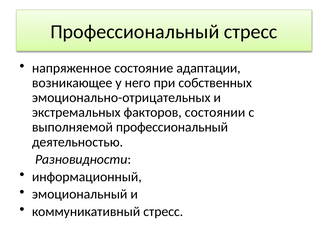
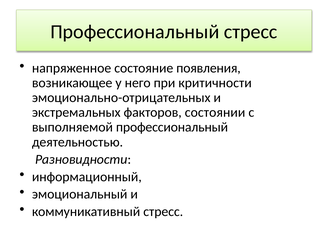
адаптации: адаптации -> появления
собственных: собственных -> критичности
